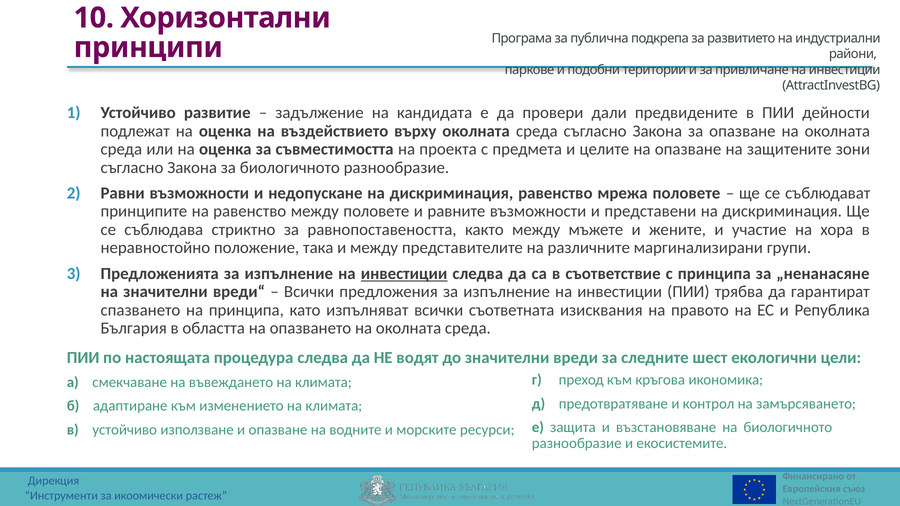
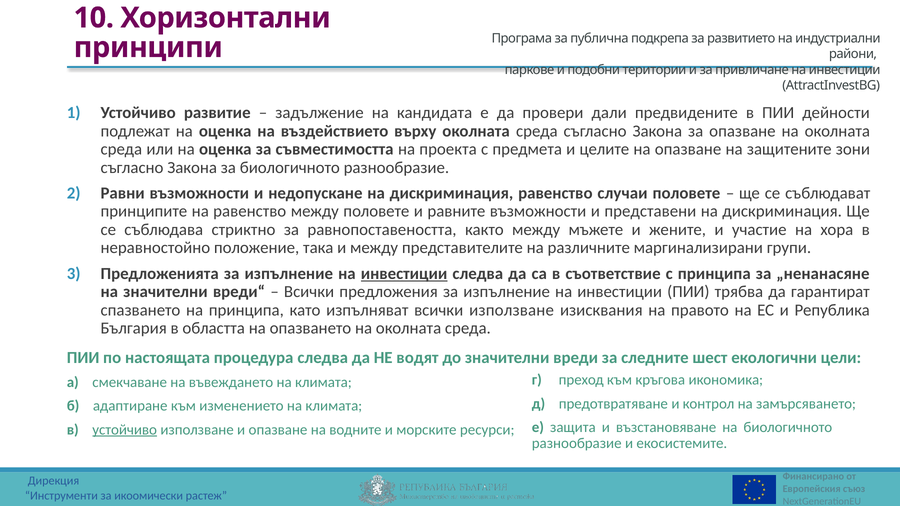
мрежа: мрежа -> случаи
всички съответната: съответната -> използване
устойчиво at (125, 430) underline: none -> present
